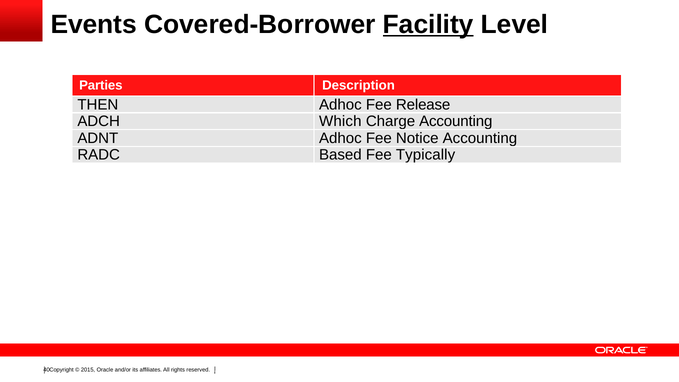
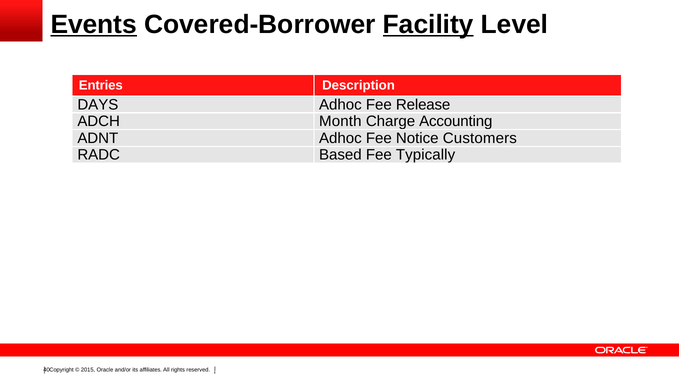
Events underline: none -> present
Parties: Parties -> Entries
THEN: THEN -> DAYS
Which: Which -> Month
Notice Accounting: Accounting -> Customers
